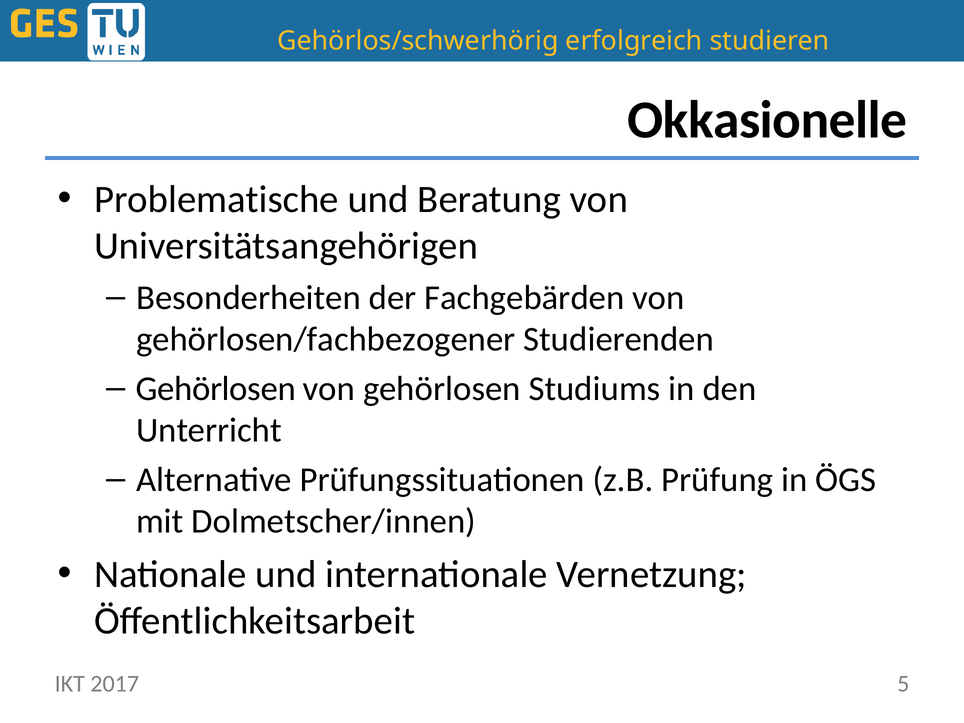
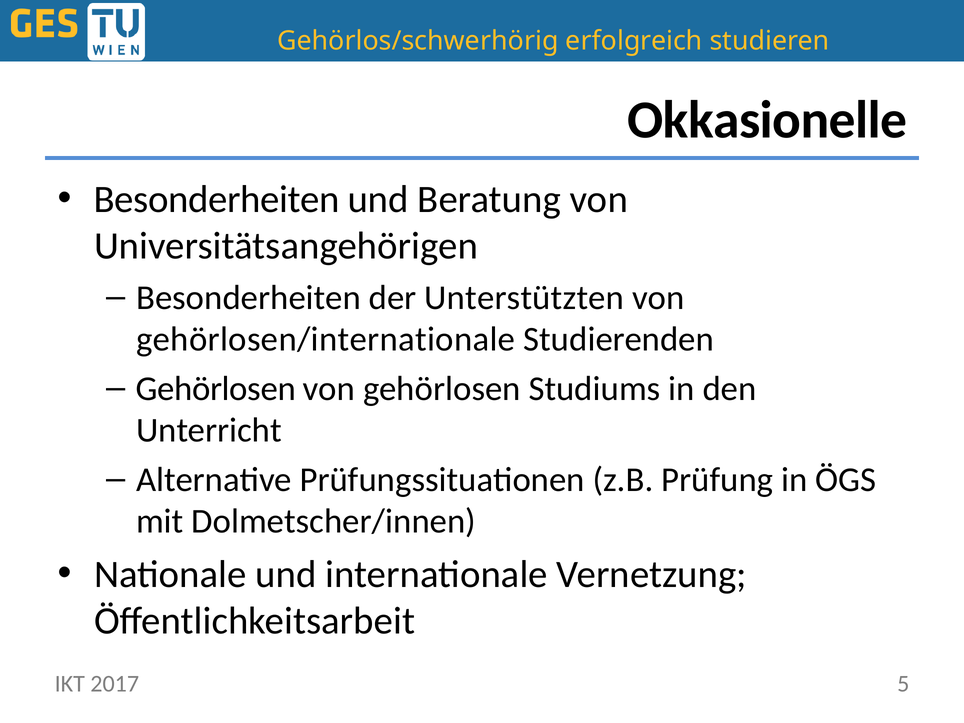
Problematische at (216, 200): Problematische -> Besonderheiten
Fachgebärden: Fachgebärden -> Unterstützten
gehörlosen/fachbezogener: gehörlosen/fachbezogener -> gehörlosen/internationale
